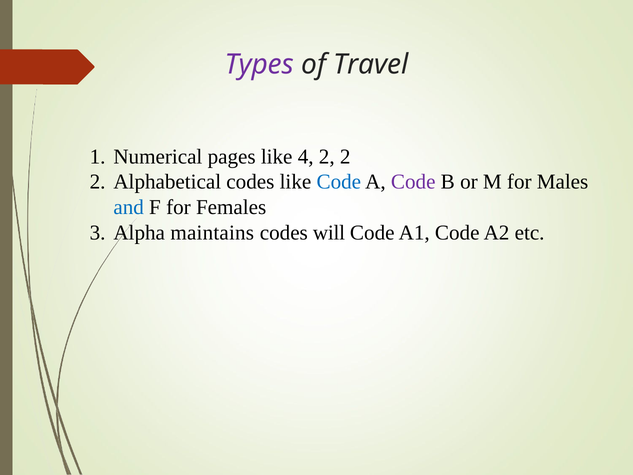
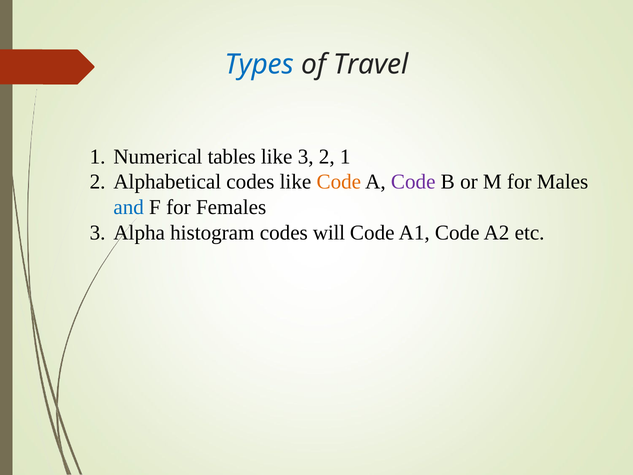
Types colour: purple -> blue
pages: pages -> tables
like 4: 4 -> 3
2 at (345, 157): 2 -> 1
Code at (339, 182) colour: blue -> orange
maintains: maintains -> histogram
